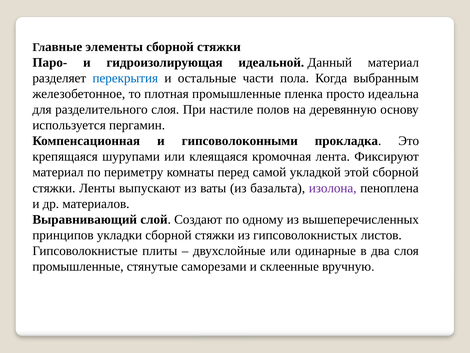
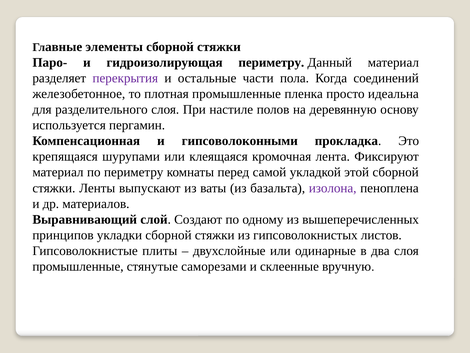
гидроизолирующая идеальной: идеальной -> периметру
перекрытия colour: blue -> purple
выбранным: выбранным -> соединений
